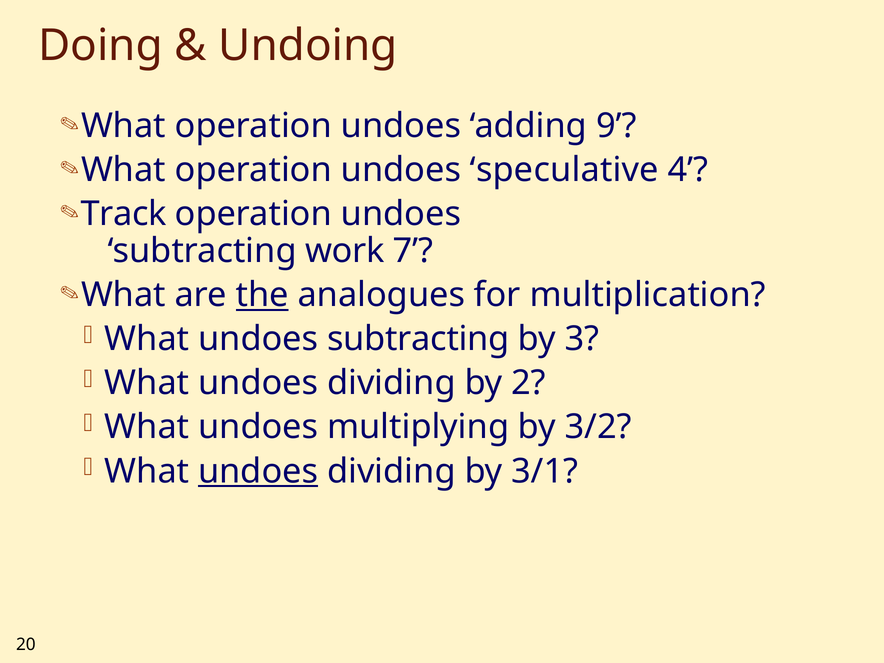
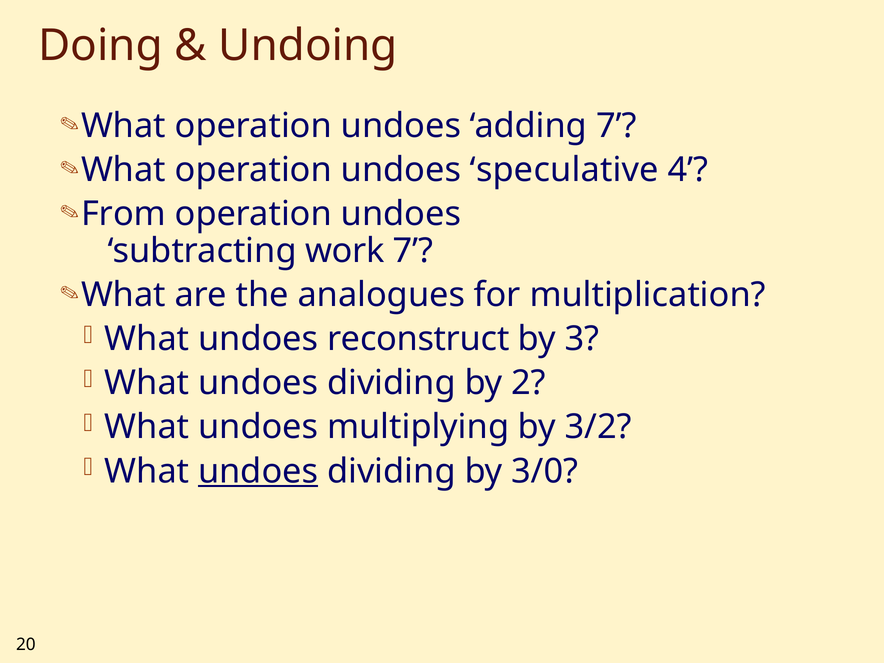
adding 9: 9 -> 7
Track: Track -> From
the underline: present -> none
What undoes subtracting: subtracting -> reconstruct
3/1: 3/1 -> 3/0
